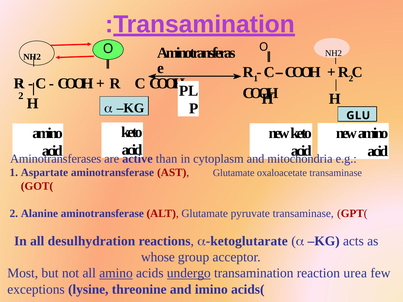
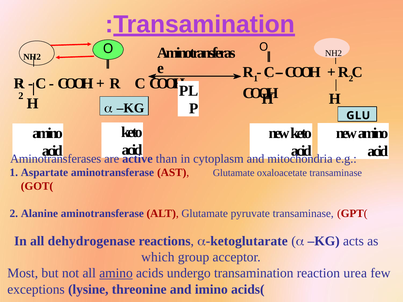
desulhydration: desulhydration -> dehydrogenase
whose: whose -> which
undergo underline: present -> none
